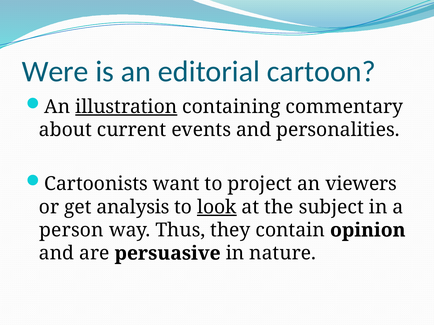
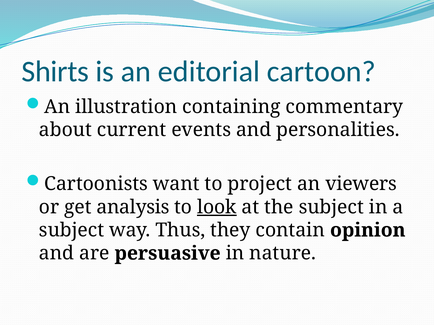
Were: Were -> Shirts
illustration underline: present -> none
person at (71, 231): person -> subject
